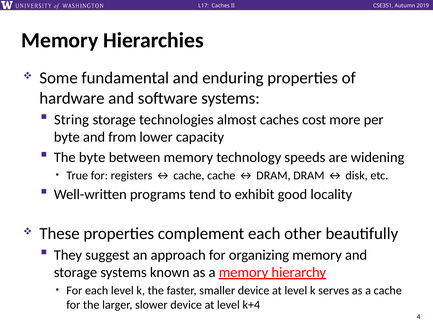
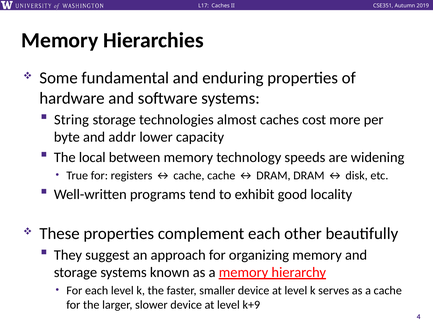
from: from -> addr
The byte: byte -> local
k+4: k+4 -> k+9
